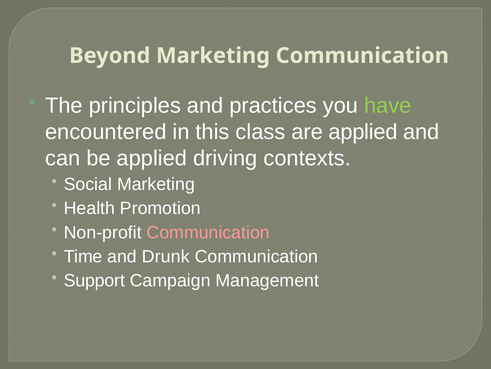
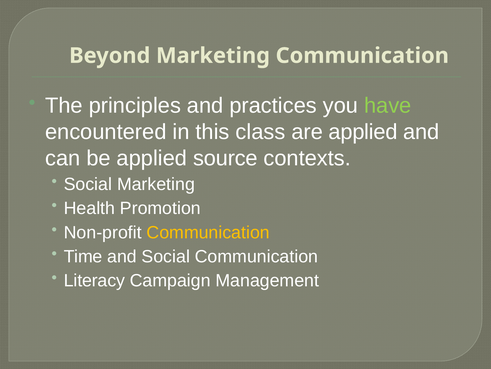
driving: driving -> source
Communication at (208, 232) colour: pink -> yellow
and Drunk: Drunk -> Social
Support: Support -> Literacy
